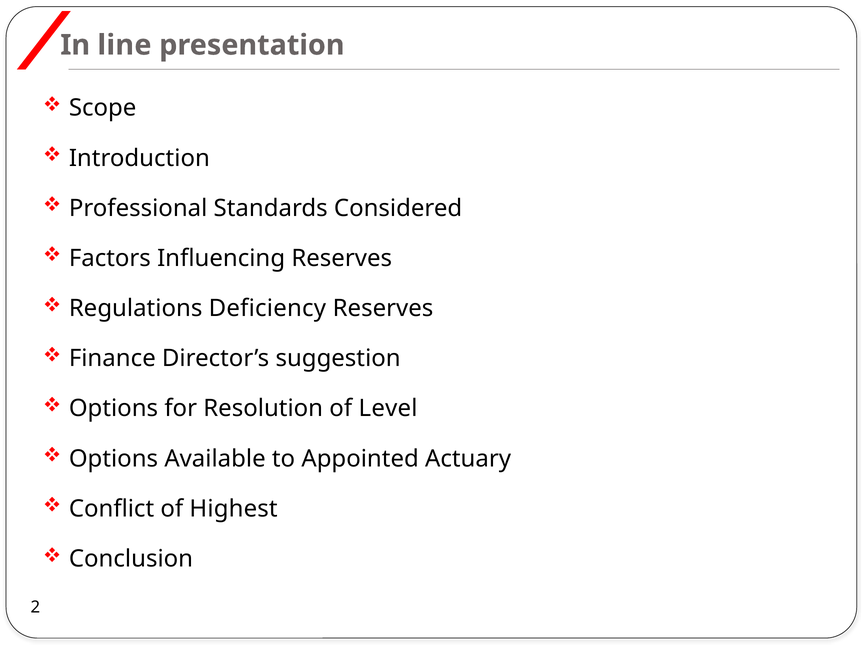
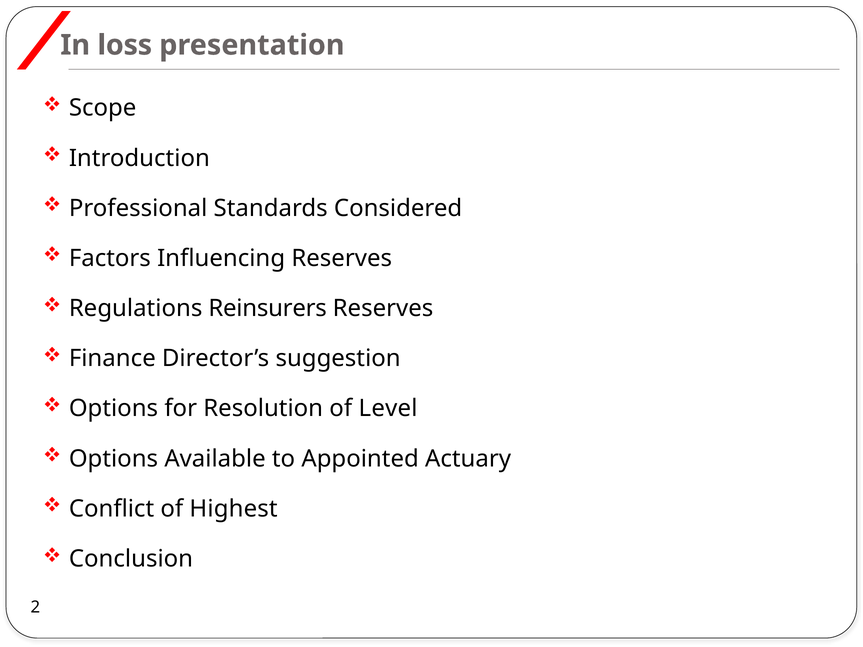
line: line -> loss
Deficiency: Deficiency -> Reinsurers
